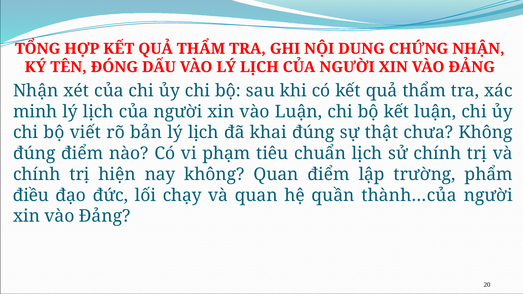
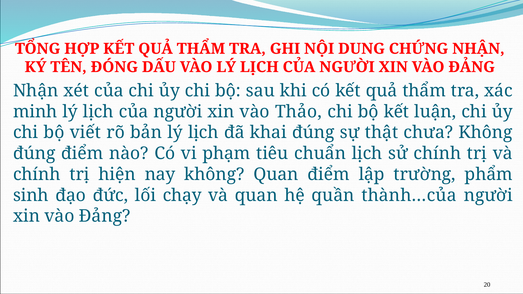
vào Luận: Luận -> Thảo
điều: điều -> sinh
